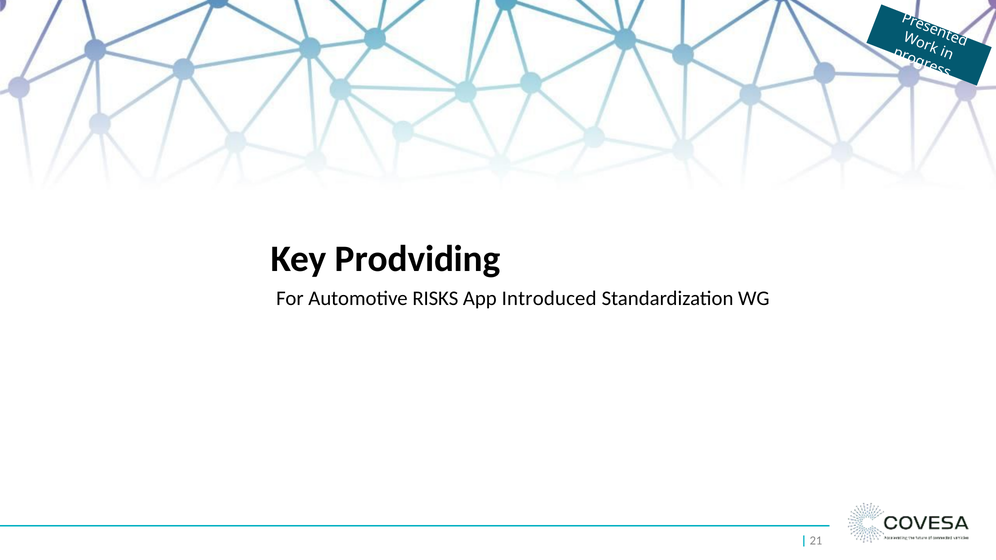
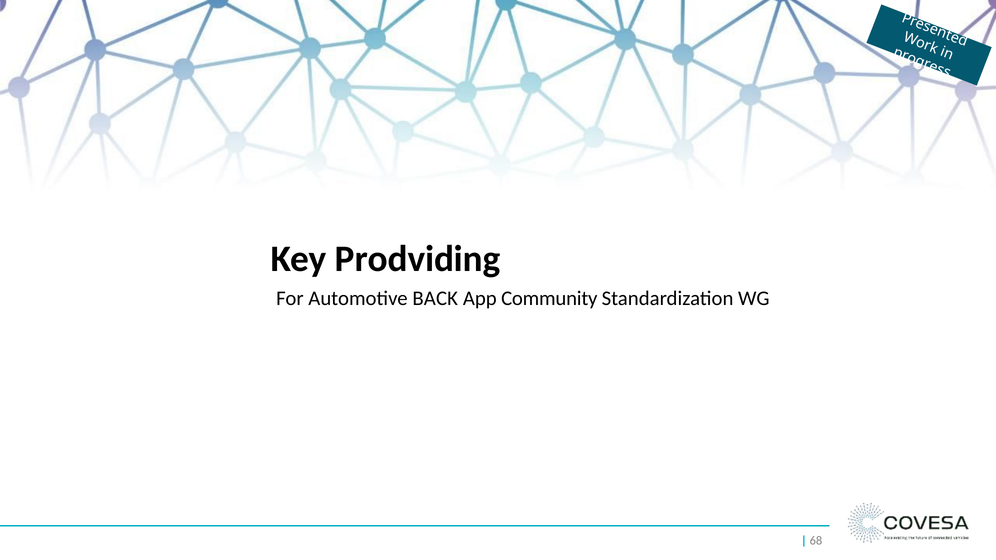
RISKS: RISKS -> BACK
Introduced: Introduced -> Community
21: 21 -> 68
